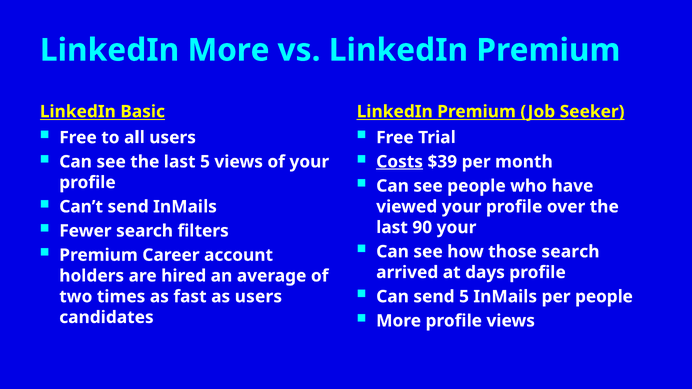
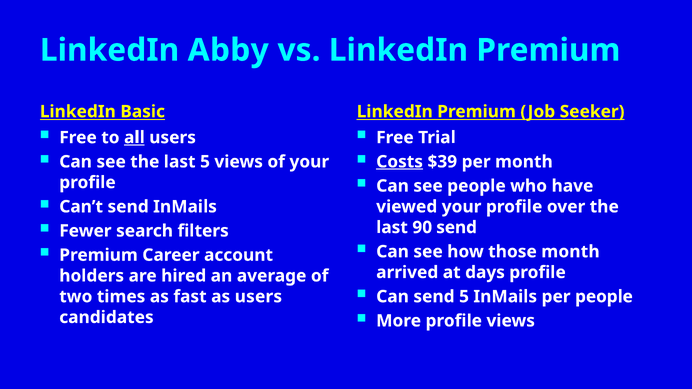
LinkedIn More: More -> Abby
all underline: none -> present
90 your: your -> send
those search: search -> month
